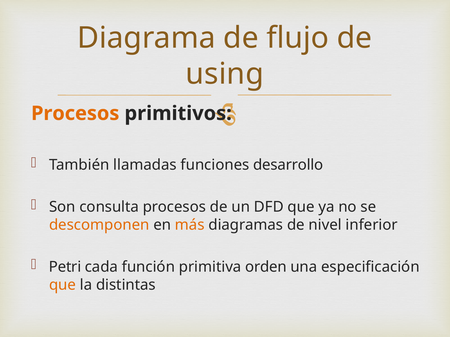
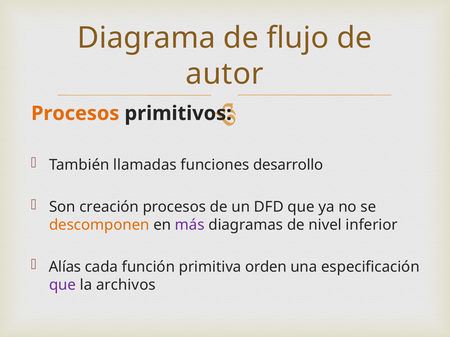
using: using -> autor
consulta: consulta -> creación
más colour: orange -> purple
Petri: Petri -> Alías
que at (63, 285) colour: orange -> purple
distintas: distintas -> archivos
